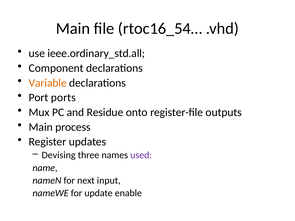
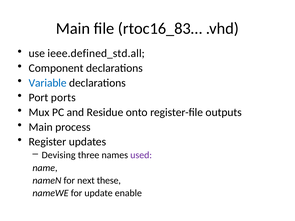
rtoc16_54…: rtoc16_54… -> rtoc16_83…
ieee.ordinary_std.all: ieee.ordinary_std.all -> ieee.defined_std.all
Variable colour: orange -> blue
input: input -> these
